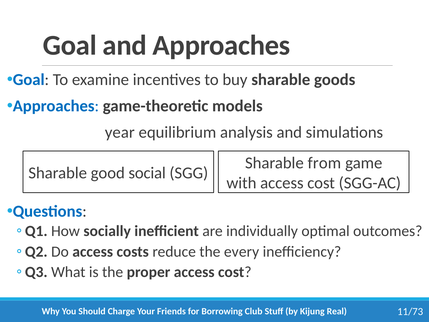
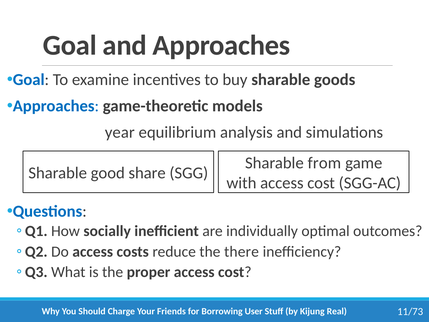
social: social -> share
every: every -> there
Club: Club -> User
